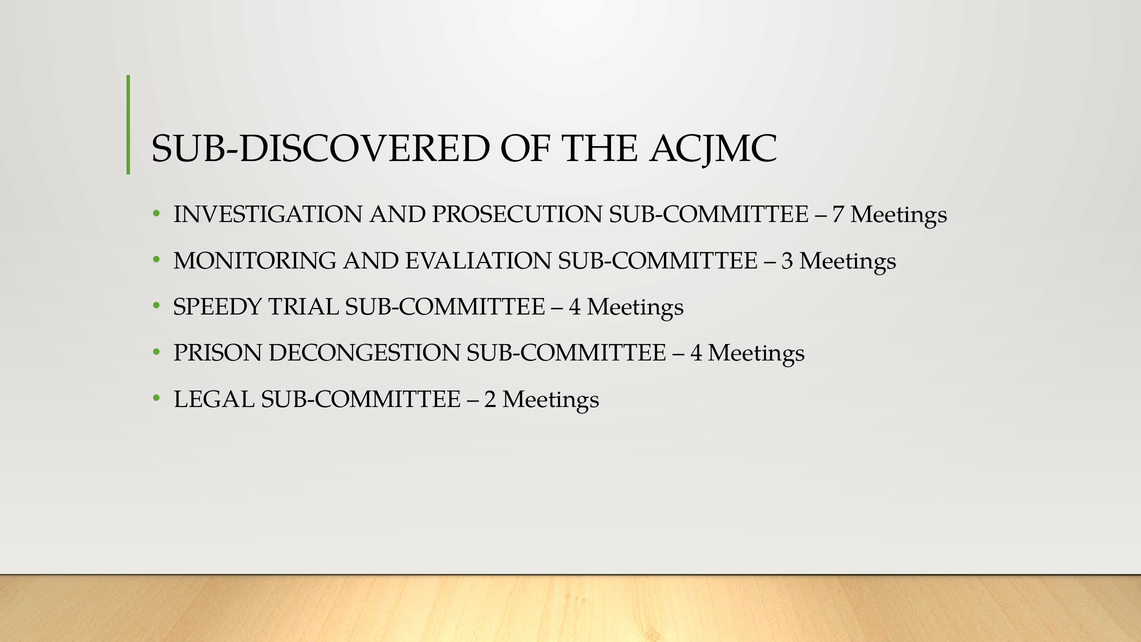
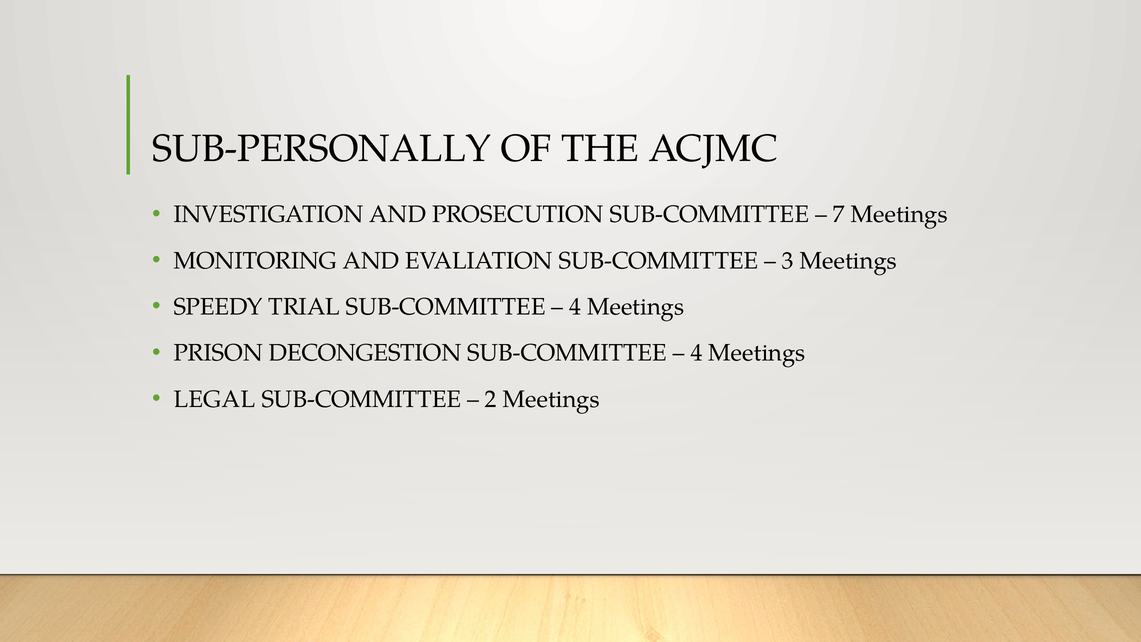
SUB-DISCOVERED: SUB-DISCOVERED -> SUB-PERSONALLY
